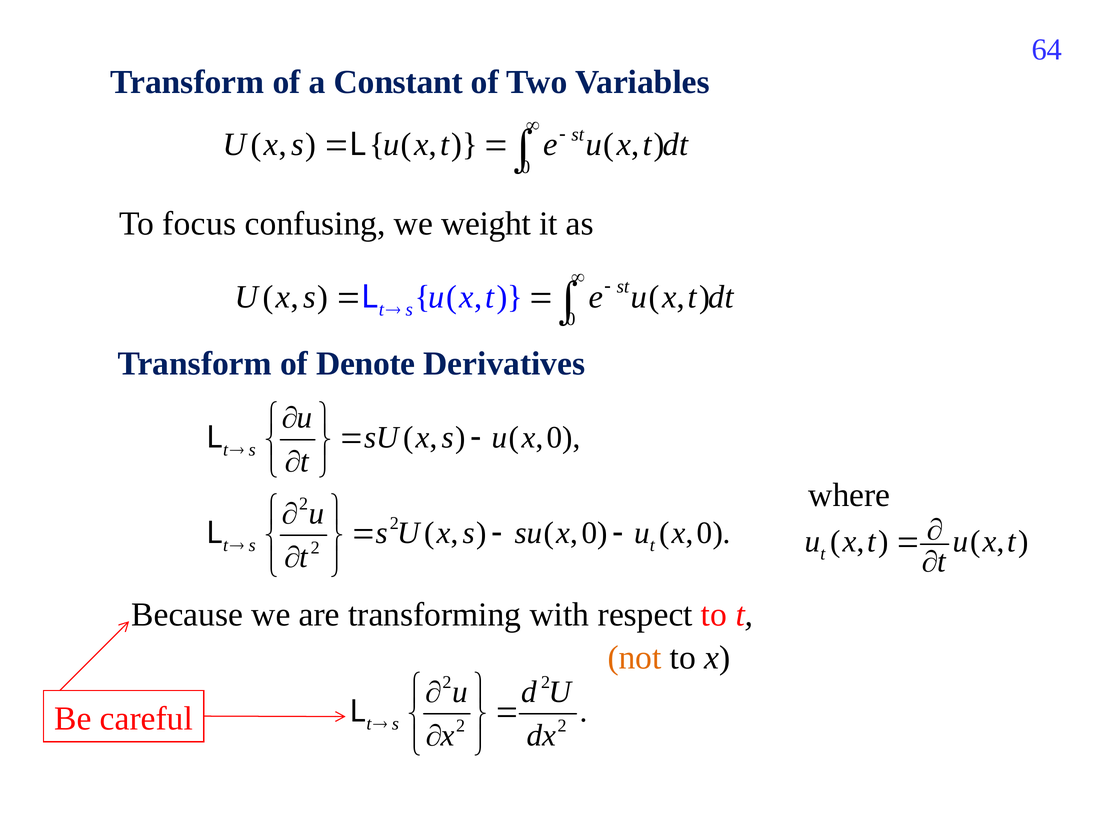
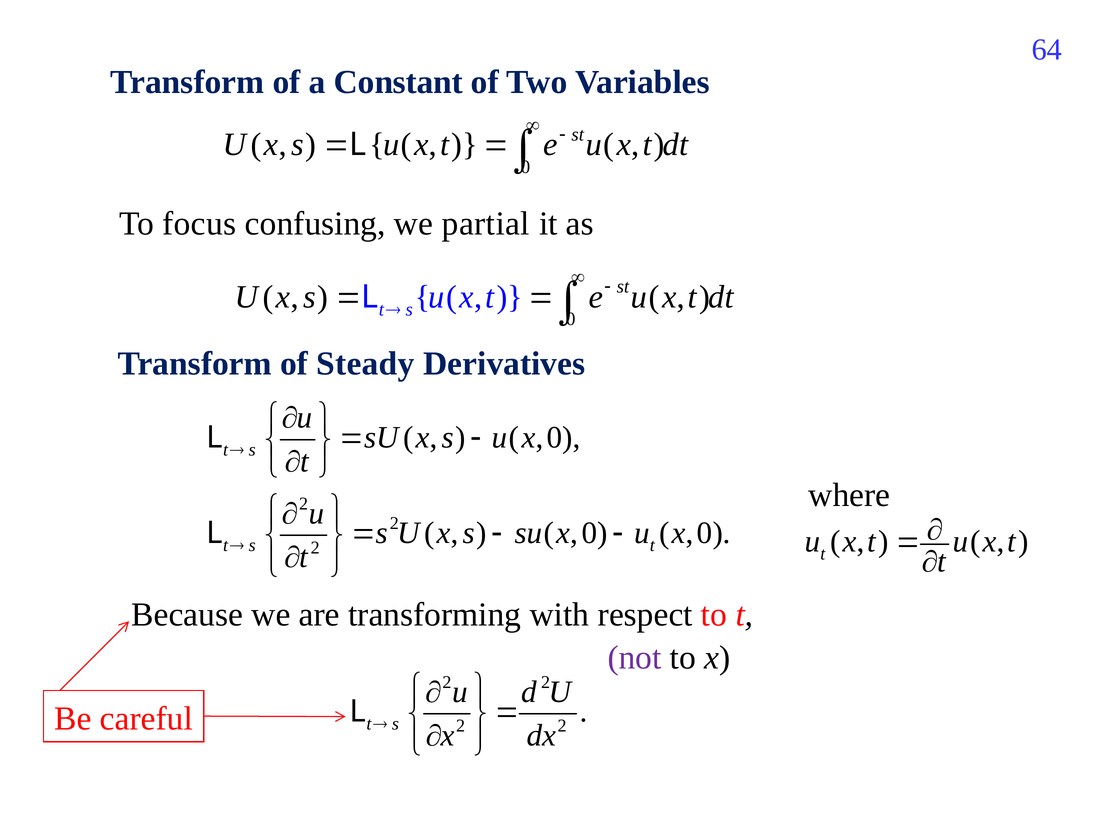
weight: weight -> partial
Denote: Denote -> Steady
not colour: orange -> purple
